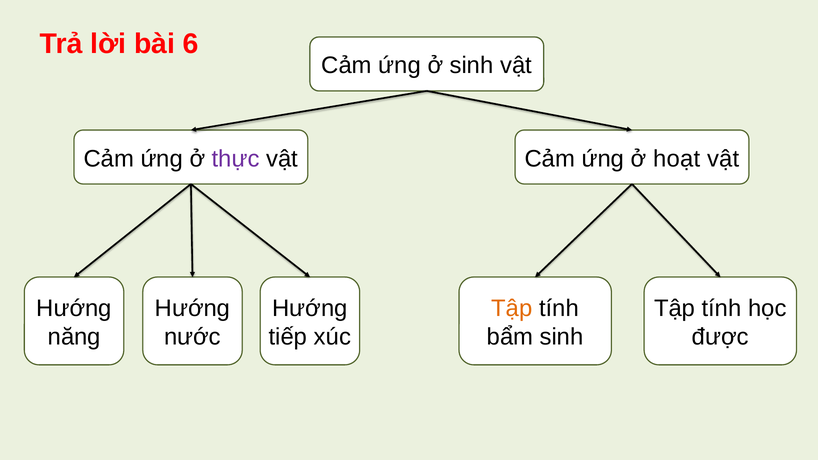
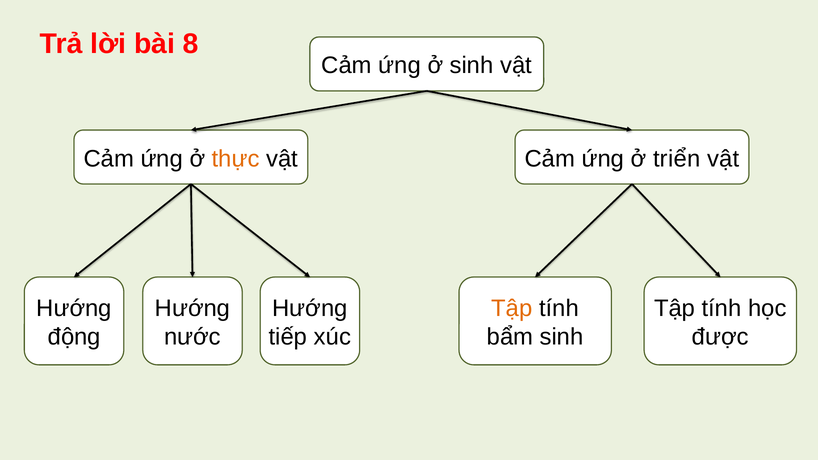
6: 6 -> 8
thực colour: purple -> orange
hoạt: hoạt -> triển
năng: năng -> động
